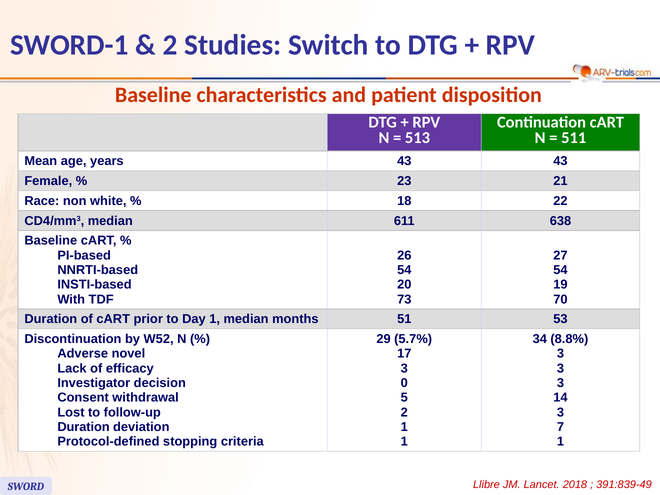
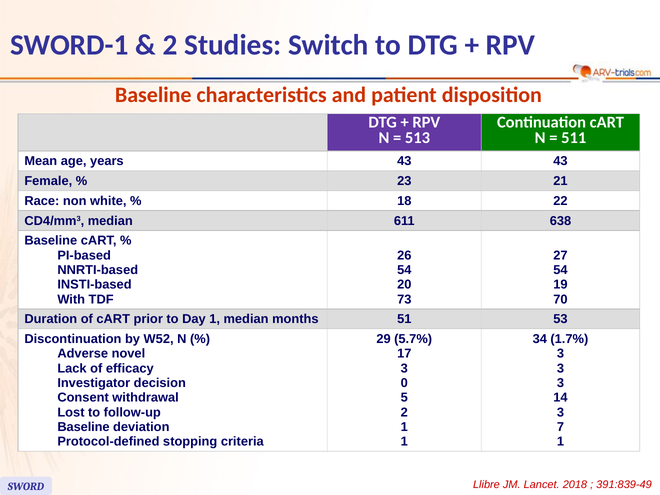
8.8%: 8.8% -> 1.7%
Duration at (83, 427): Duration -> Baseline
